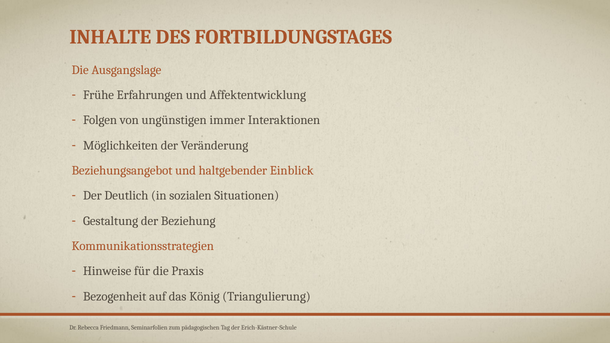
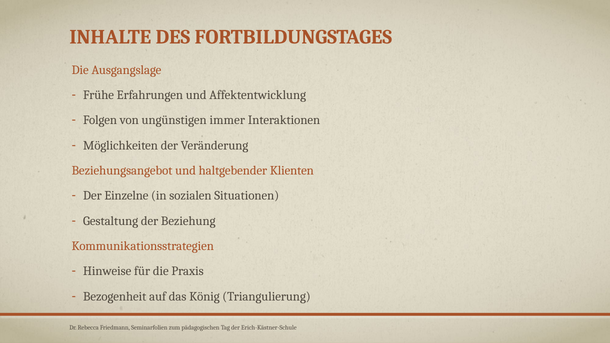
Einblick: Einblick -> Klienten
Deutlich: Deutlich -> Einzelne
